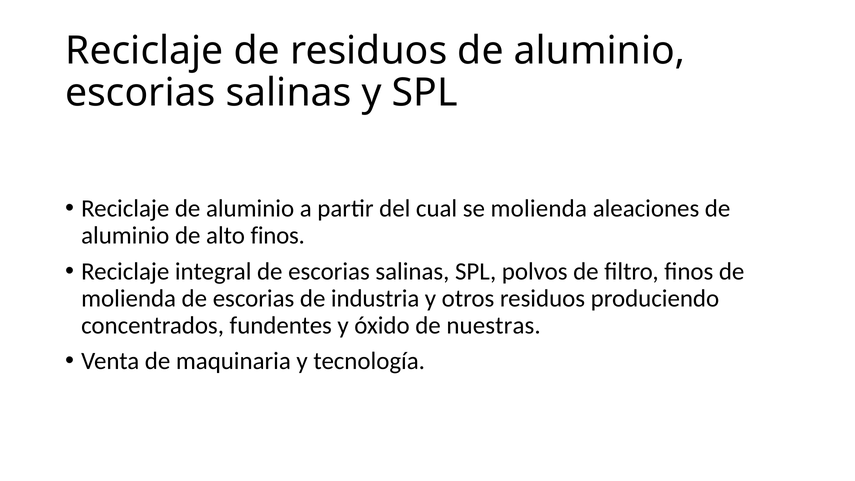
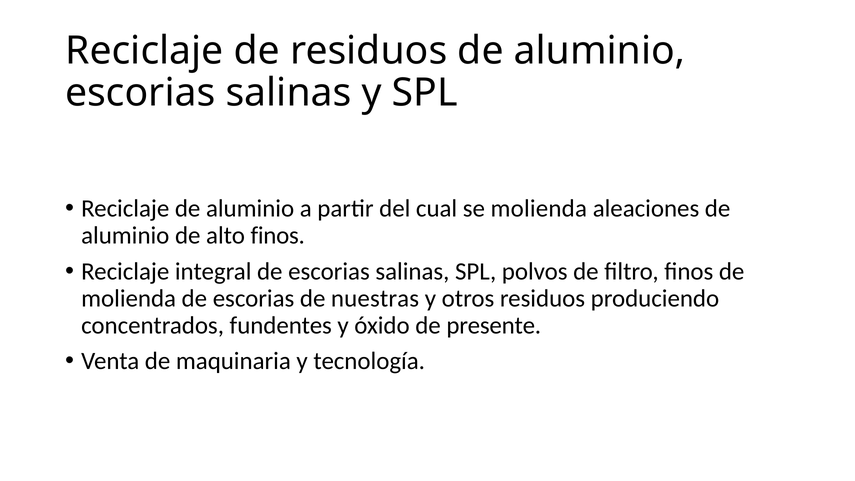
industria: industria -> nuestras
nuestras: nuestras -> presente
